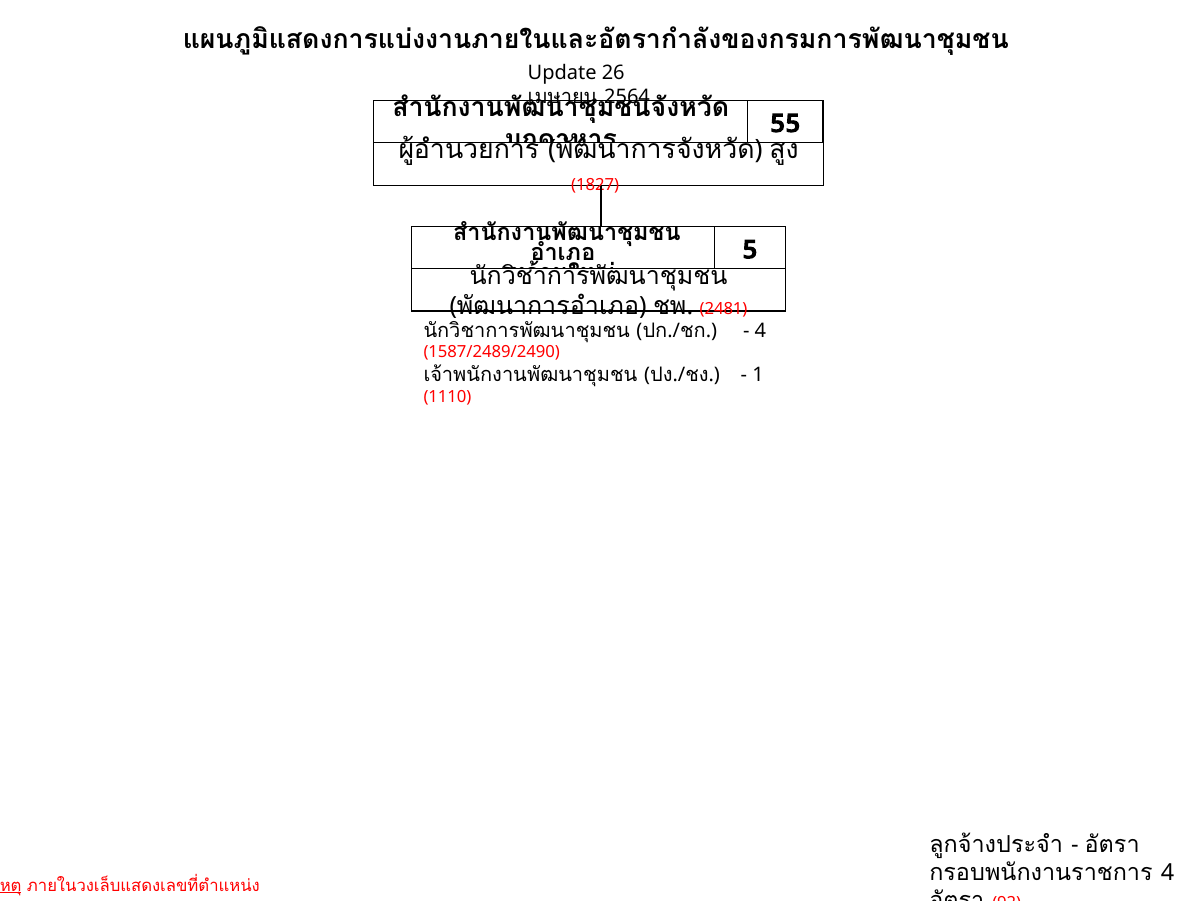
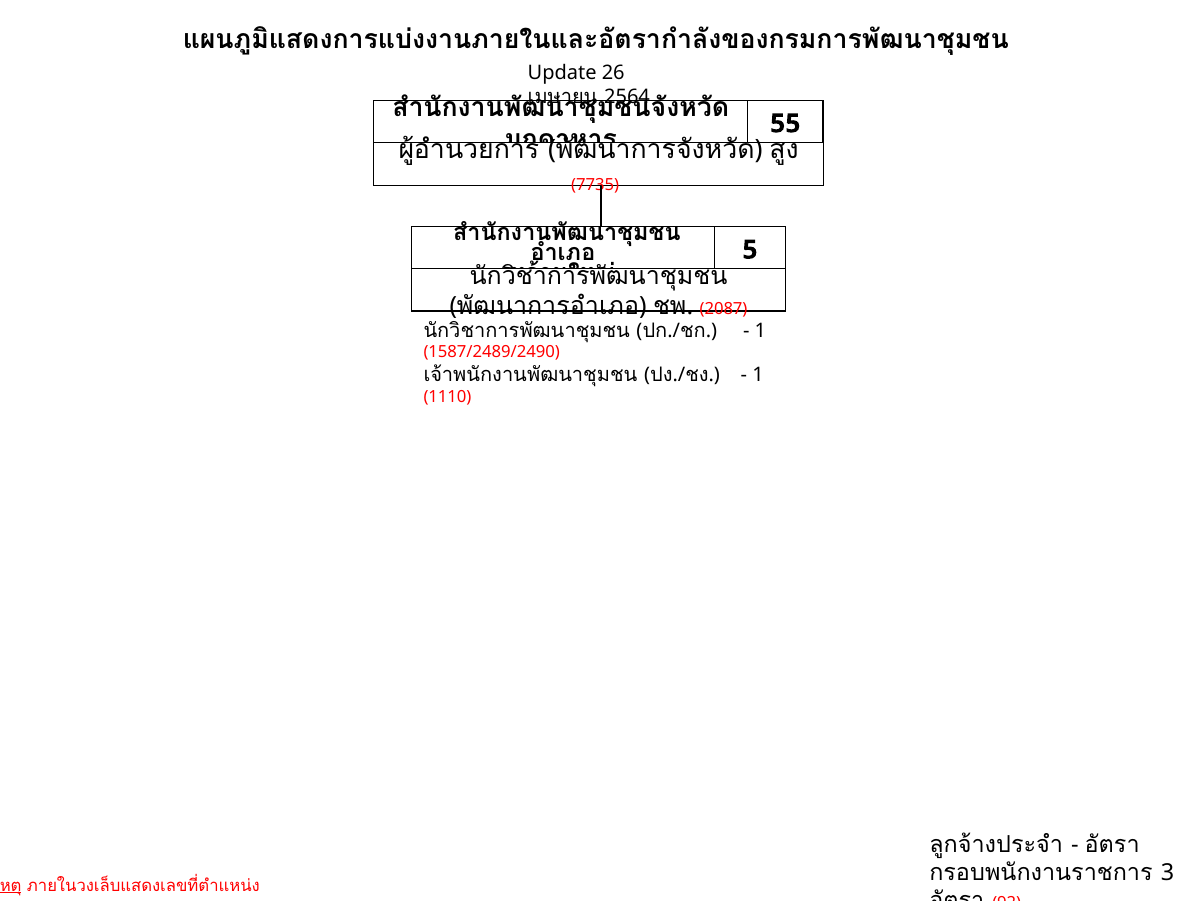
1827: 1827 -> 7735
2481: 2481 -> 2087
4 at (760, 331): 4 -> 1
4 at (1167, 874): 4 -> 3
